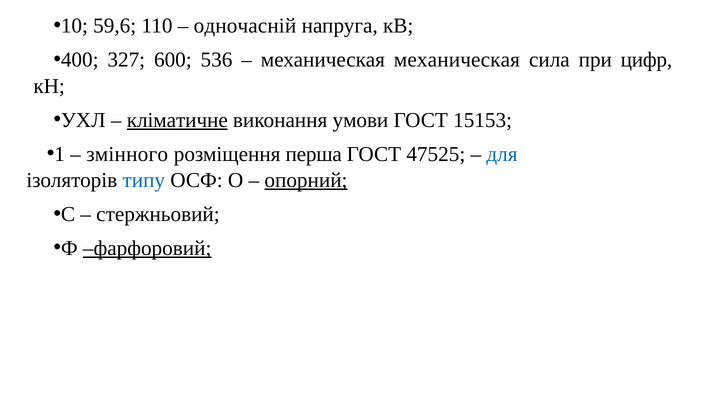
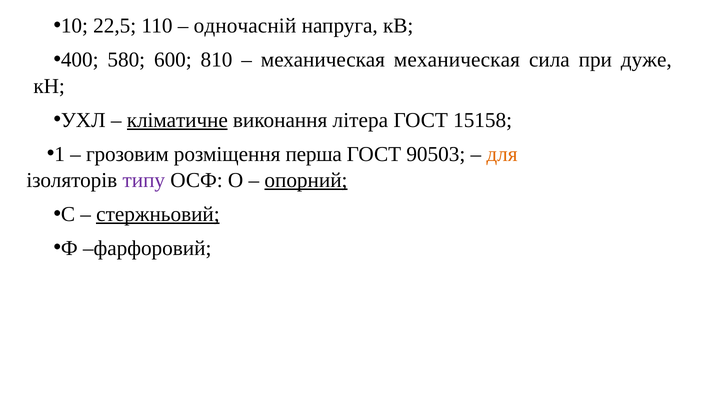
59,6: 59,6 -> 22,5
327: 327 -> 580
536: 536 -> 810
цифр: цифр -> дуже
умови: умови -> літера
15153: 15153 -> 15158
змінного: змінного -> грозовим
47525: 47525 -> 90503
для colour: blue -> orange
типу colour: blue -> purple
стержньовий underline: none -> present
фарфоровий underline: present -> none
